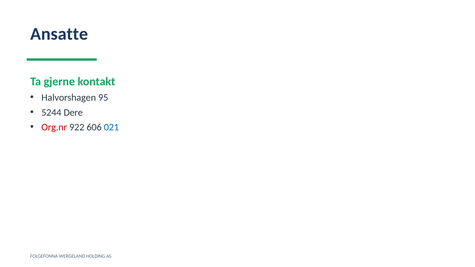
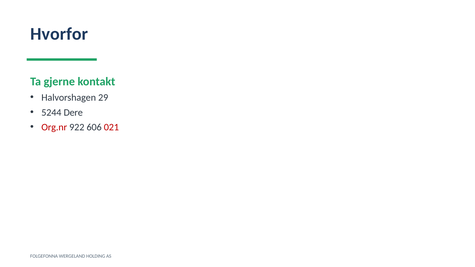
Ansatte: Ansatte -> Hvorfor
95: 95 -> 29
021 colour: blue -> red
